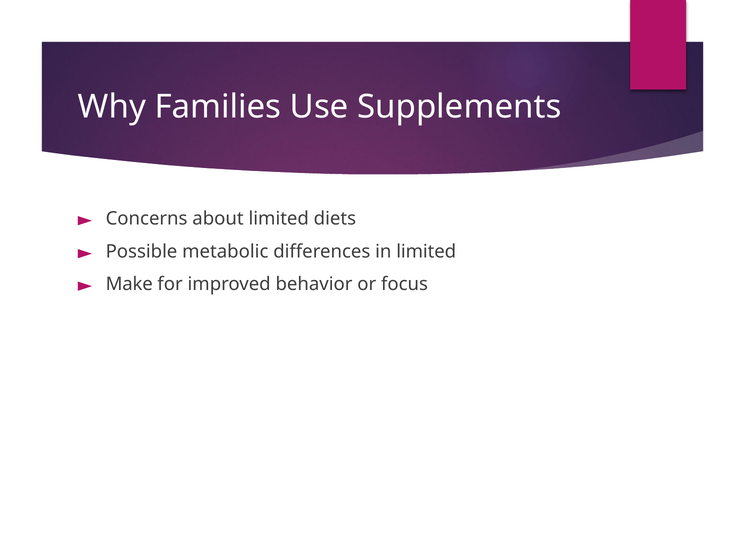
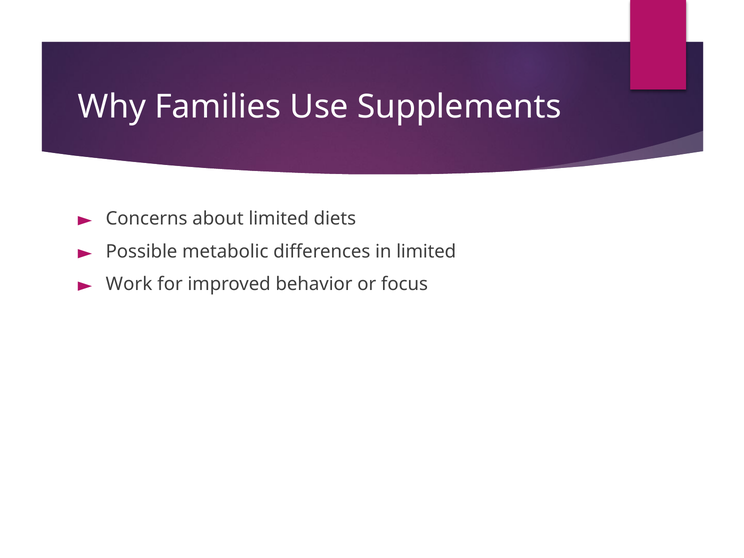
Make: Make -> Work
